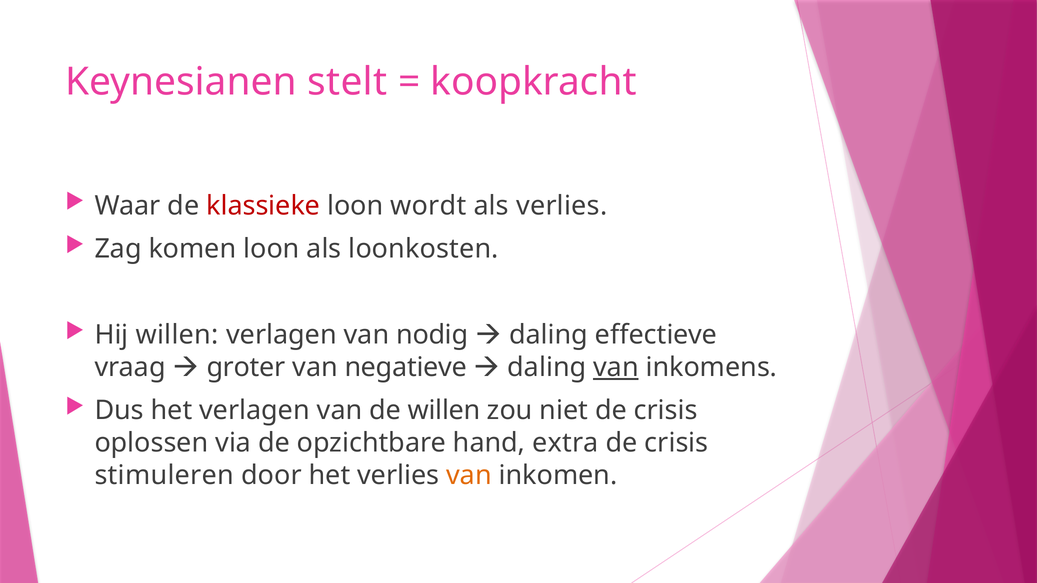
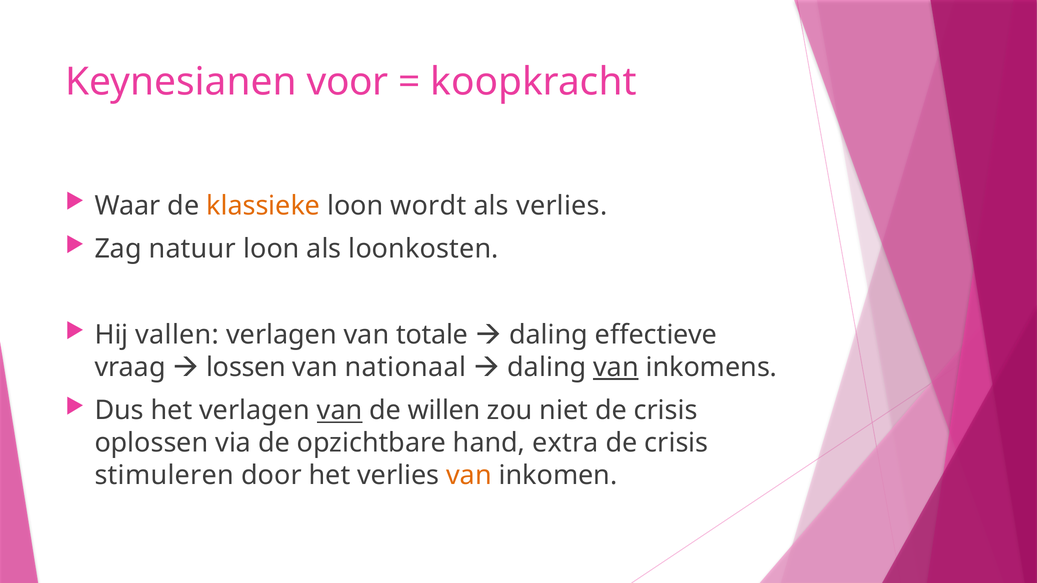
stelt: stelt -> voor
klassieke colour: red -> orange
komen: komen -> natuur
Hij willen: willen -> vallen
nodig: nodig -> totale
groter: groter -> lossen
negatieve: negatieve -> nationaal
van at (340, 411) underline: none -> present
